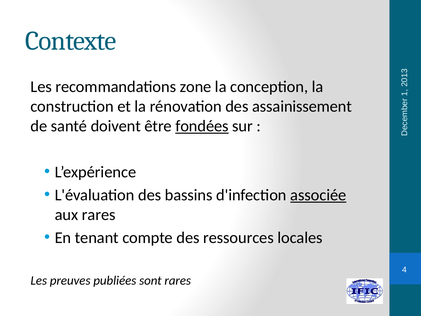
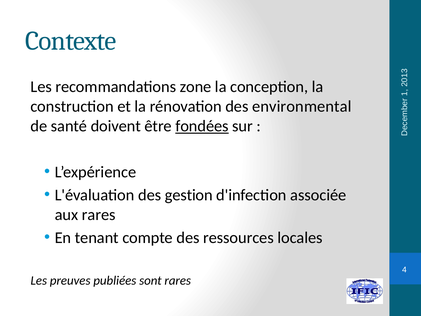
assainissement: assainissement -> environmental
bassins: bassins -> gestion
associée underline: present -> none
